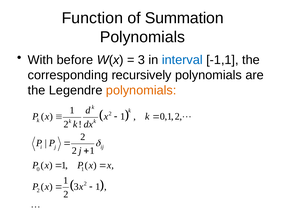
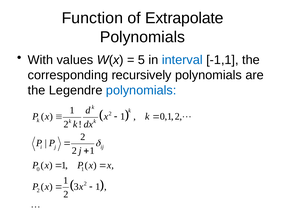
Summation: Summation -> Extrapolate
before: before -> values
3 at (141, 60): 3 -> 5
polynomials at (141, 90) colour: orange -> blue
